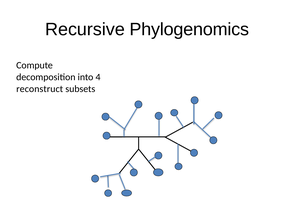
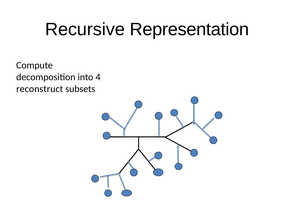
Phylogenomics: Phylogenomics -> Representation
